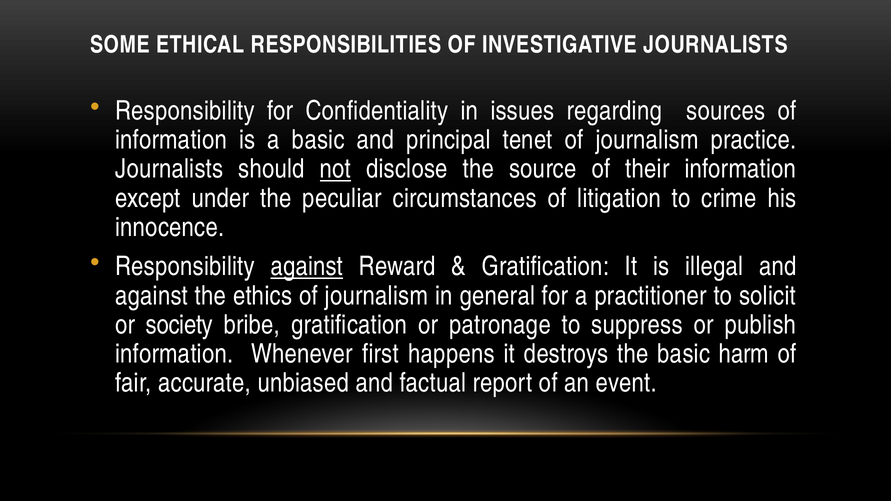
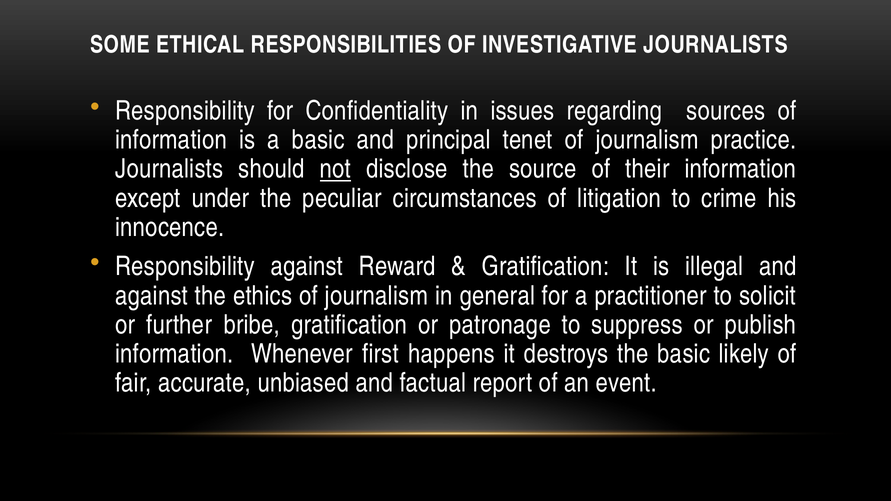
against at (307, 267) underline: present -> none
society: society -> further
harm: harm -> likely
